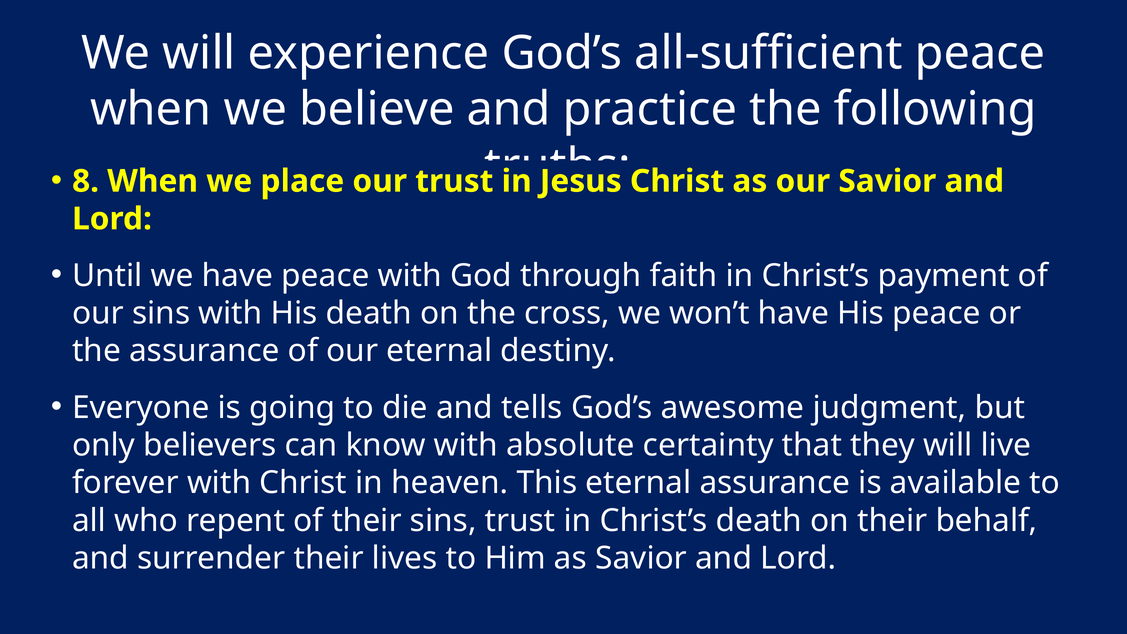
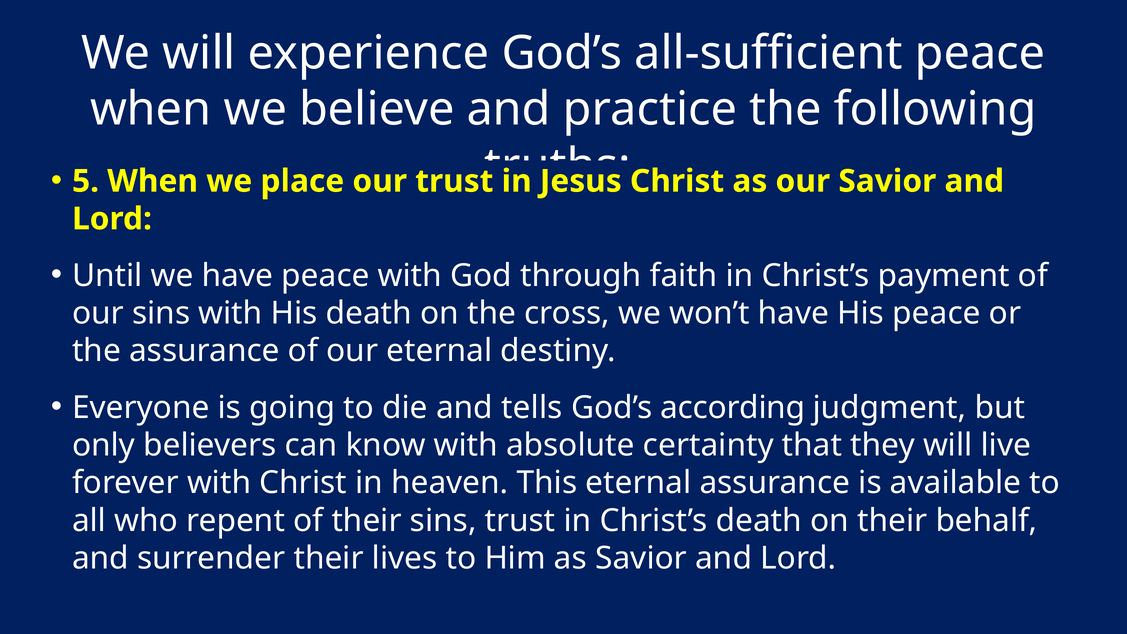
8: 8 -> 5
awesome: awesome -> according
